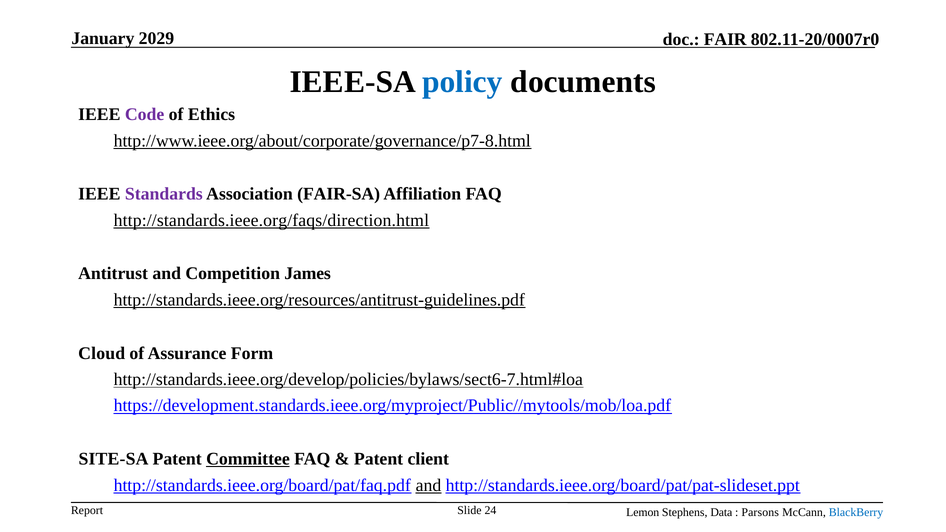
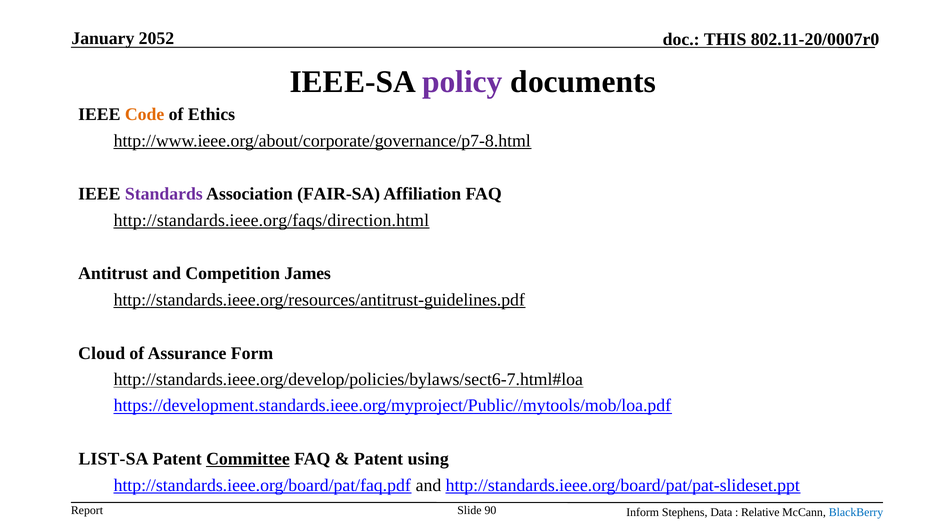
2029: 2029 -> 2052
FAIR: FAIR -> THIS
policy colour: blue -> purple
Code colour: purple -> orange
SITE-SA: SITE-SA -> LIST-SA
client: client -> using
and at (428, 485) underline: present -> none
24: 24 -> 90
Lemon: Lemon -> Inform
Parsons: Parsons -> Relative
